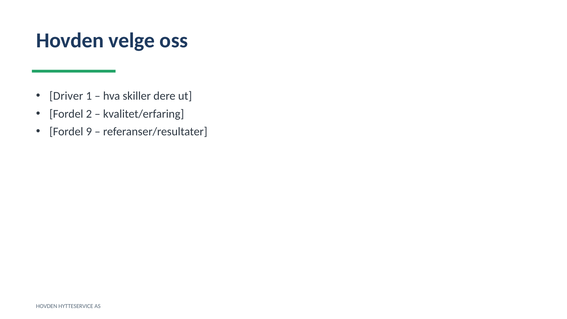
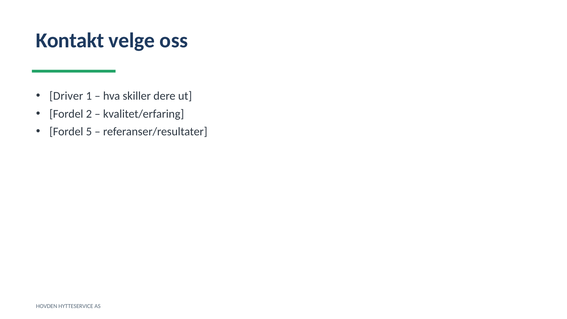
Hovden at (70, 40): Hovden -> Kontakt
9: 9 -> 5
